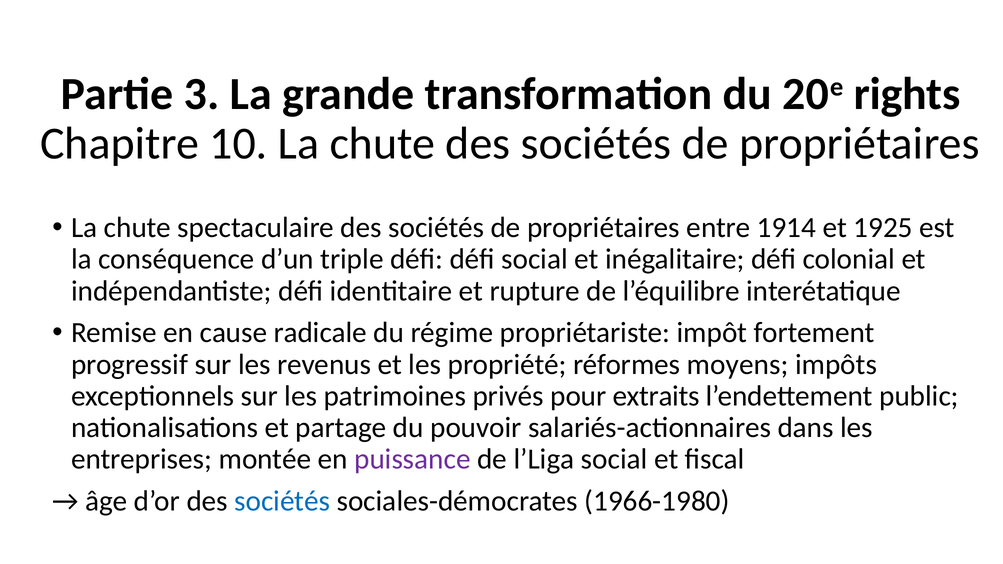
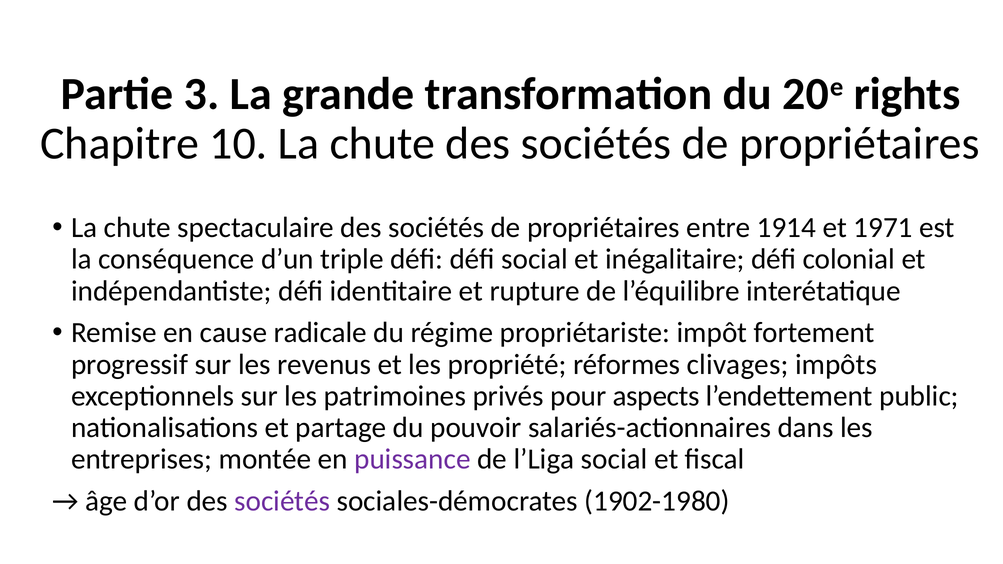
1925: 1925 -> 1971
moyens: moyens -> clivages
extraits: extraits -> aspects
sociétés at (282, 501) colour: blue -> purple
1966-1980: 1966-1980 -> 1902-1980
